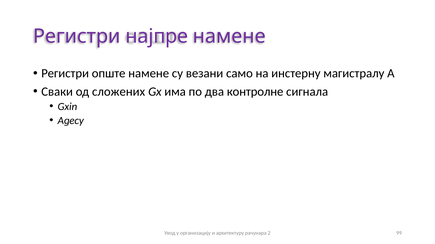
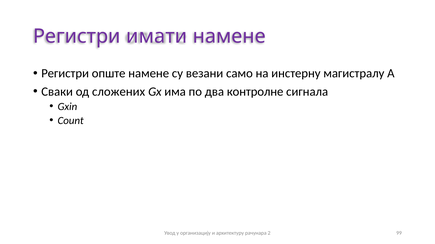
најпре: најпре -> имати
Адесу: Адесу -> Count
